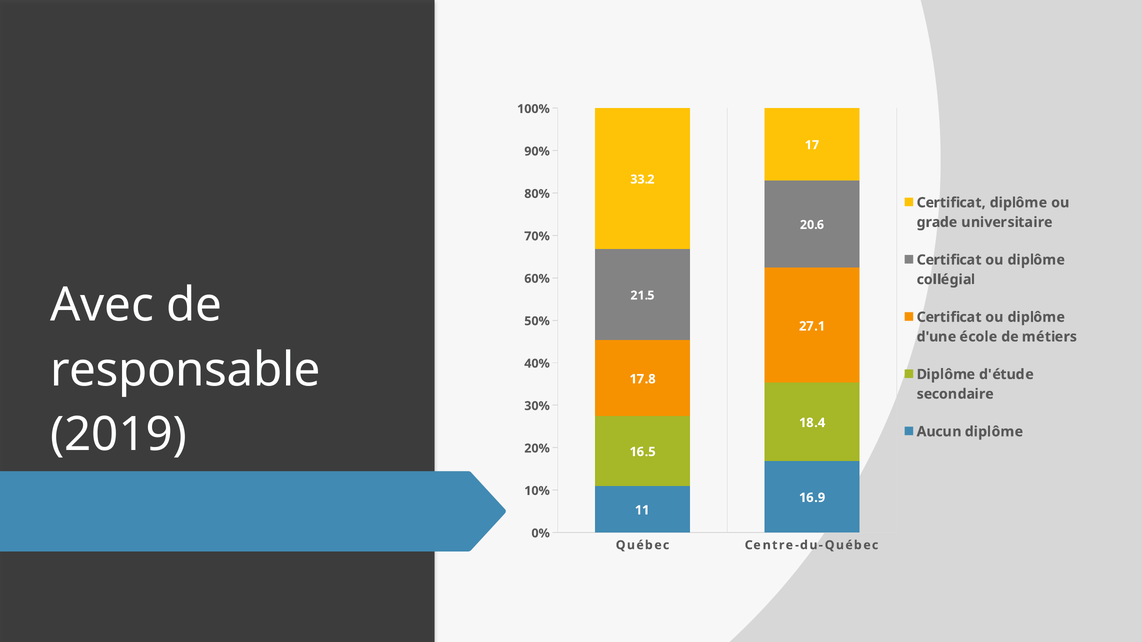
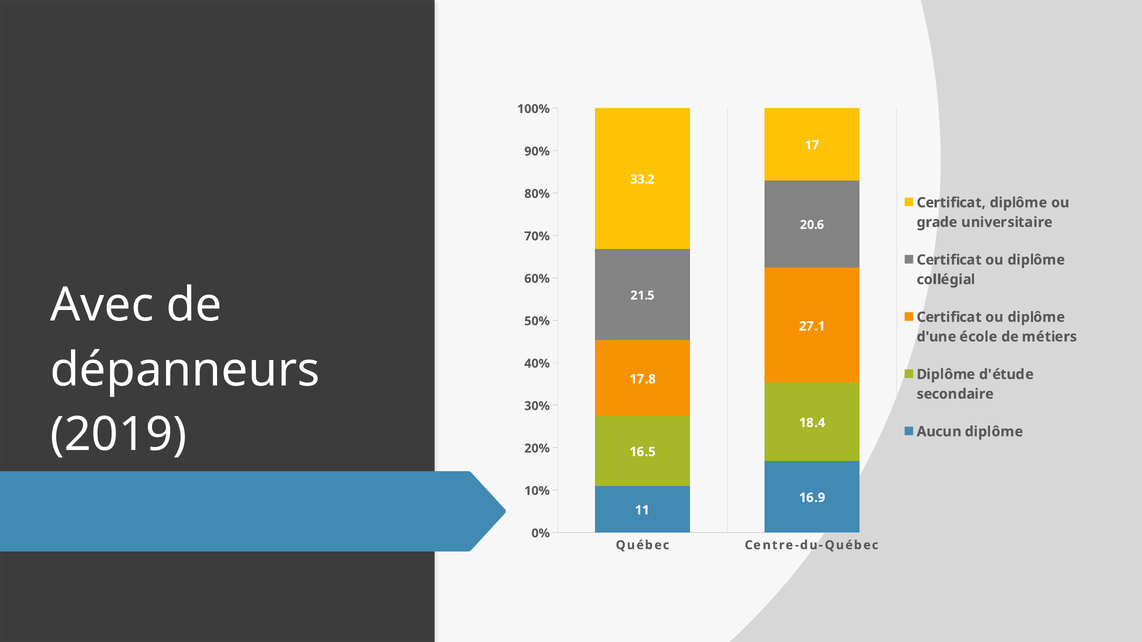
responsable: responsable -> dépanneurs
